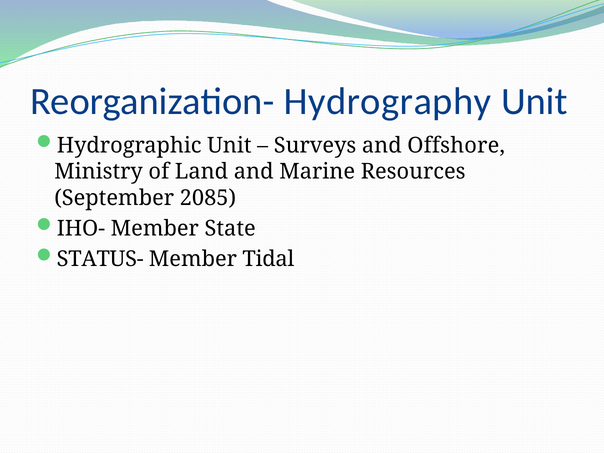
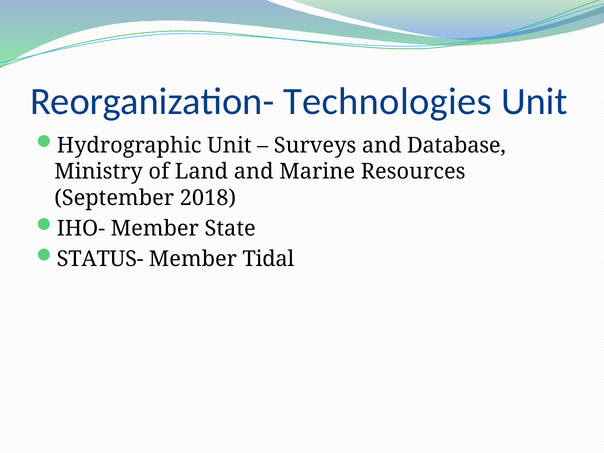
Hydrography: Hydrography -> Technologies
Offshore: Offshore -> Database
2085: 2085 -> 2018
